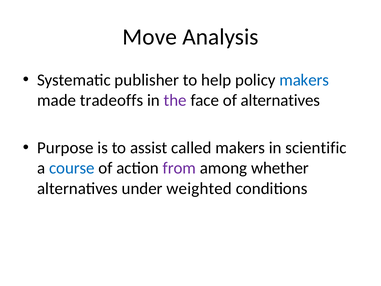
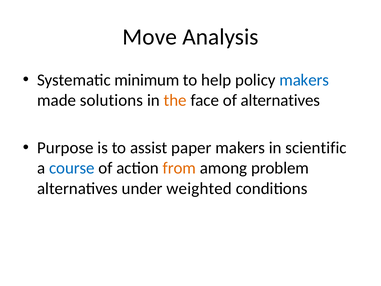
publisher: publisher -> minimum
tradeoffs: tradeoffs -> solutions
the colour: purple -> orange
called: called -> paper
from colour: purple -> orange
whether: whether -> problem
